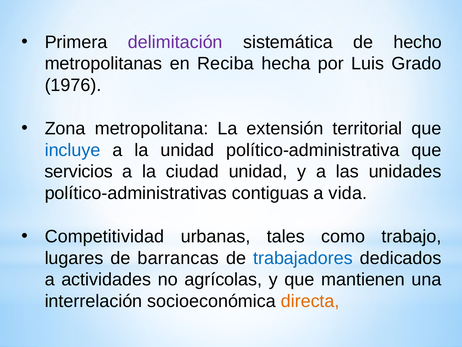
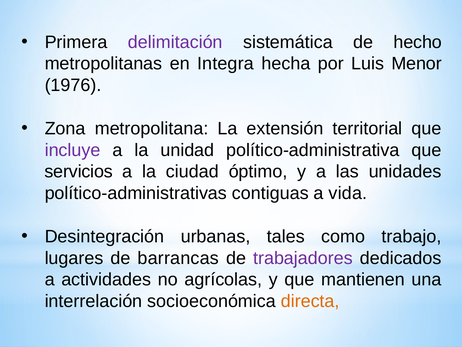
Reciba: Reciba -> Integra
Grado: Grado -> Menor
incluye colour: blue -> purple
ciudad unidad: unidad -> óptimo
Competitividad: Competitividad -> Desintegración
trabajadores colour: blue -> purple
